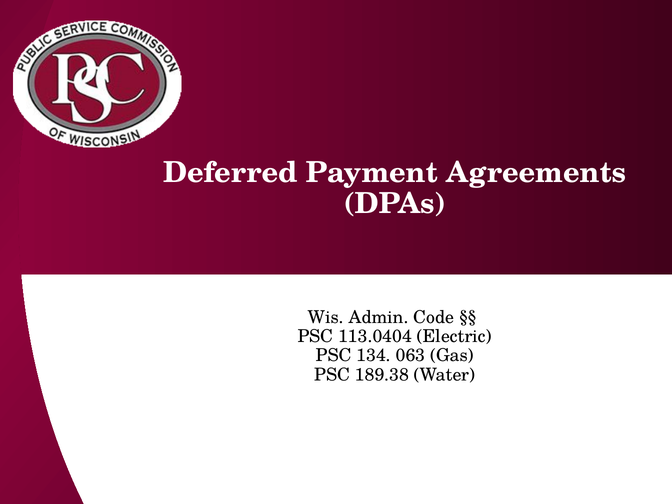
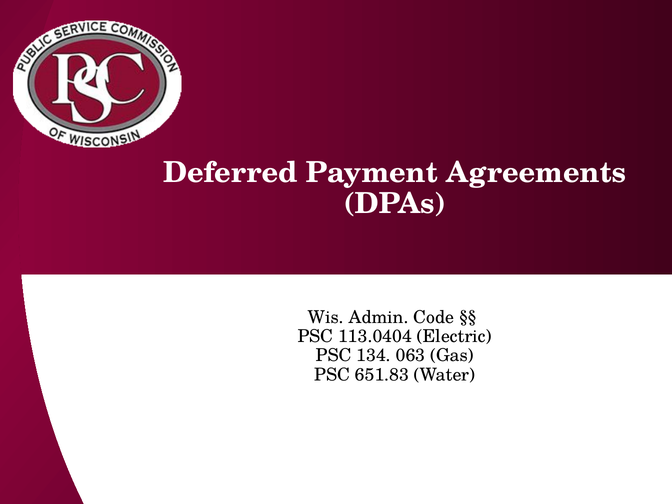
189.38: 189.38 -> 651.83
